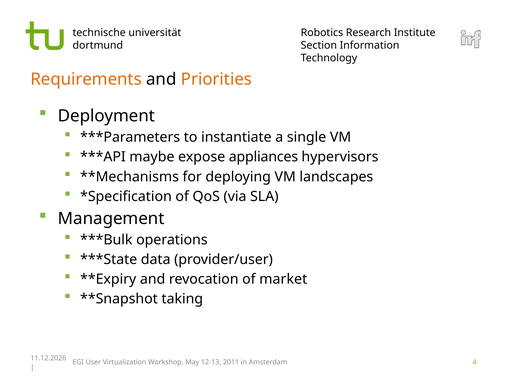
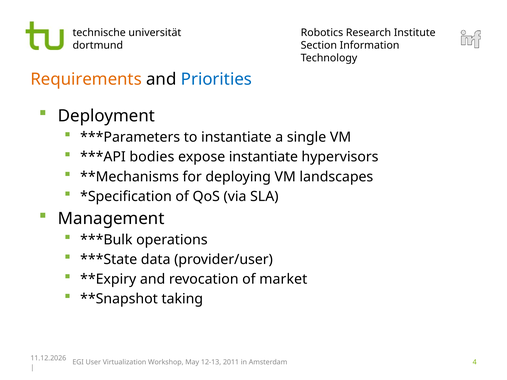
Priorities colour: orange -> blue
maybe: maybe -> bodies
expose appliances: appliances -> instantiate
